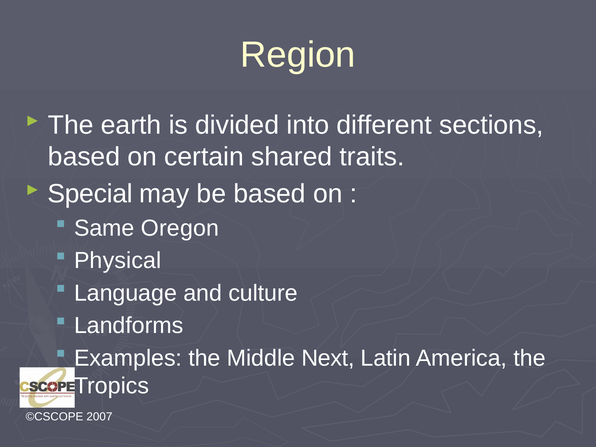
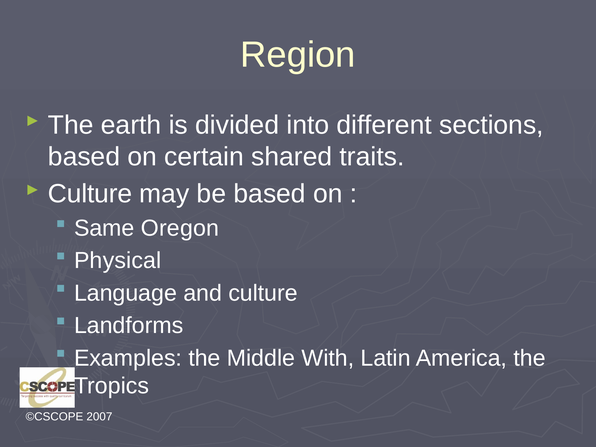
Special at (90, 194): Special -> Culture
Next: Next -> With
